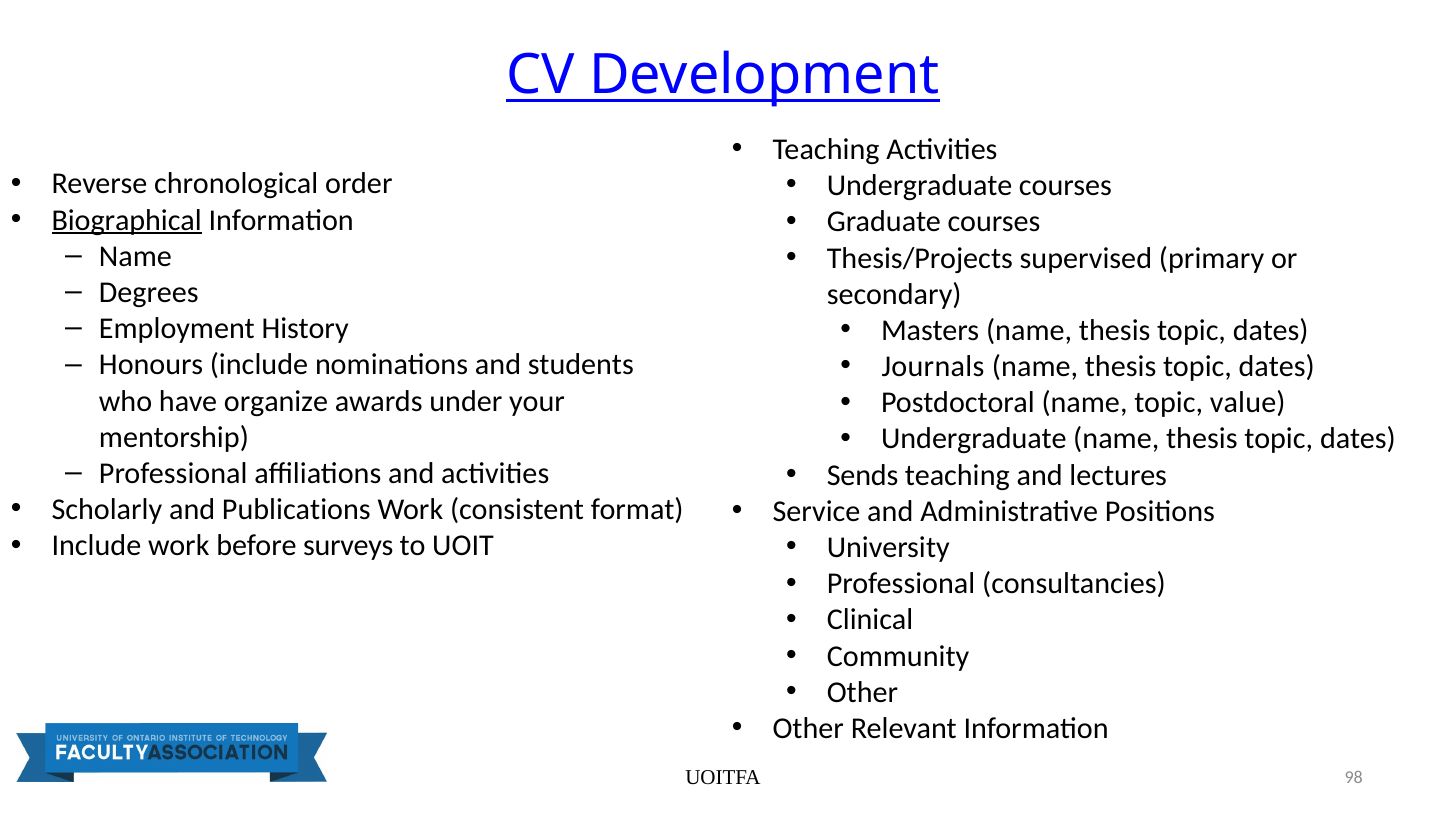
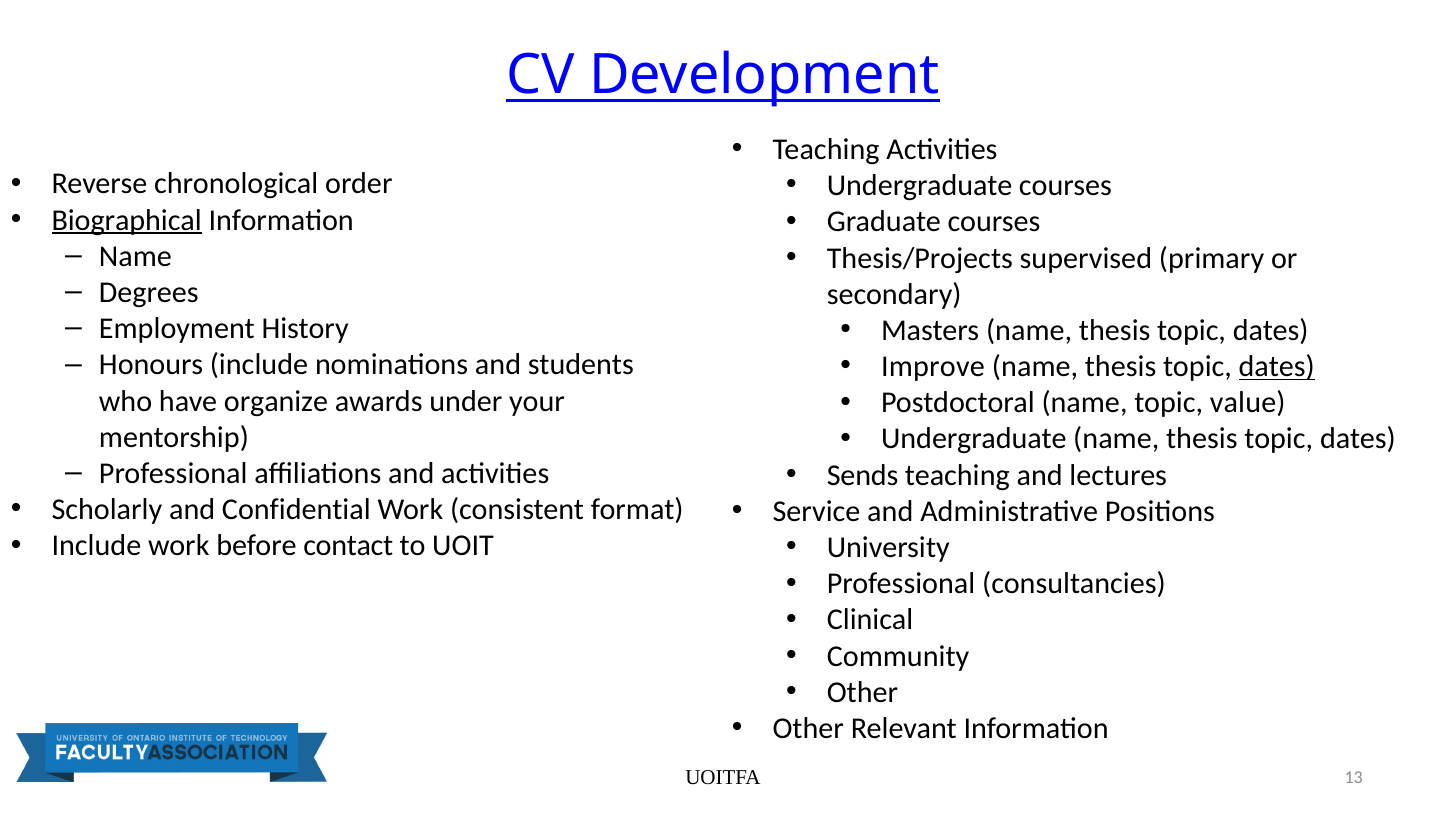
Journals: Journals -> Improve
dates at (1277, 366) underline: none -> present
Publications: Publications -> Confidential
surveys: surveys -> contact
98: 98 -> 13
